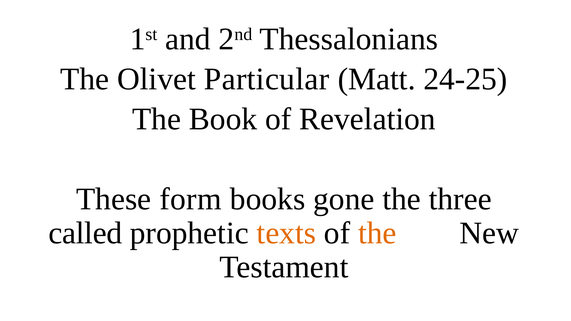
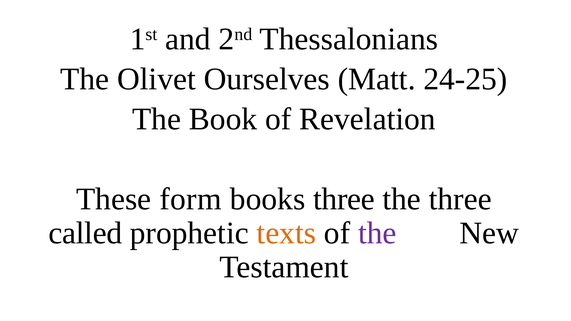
Particular: Particular -> Ourselves
books gone: gone -> three
the at (377, 233) colour: orange -> purple
